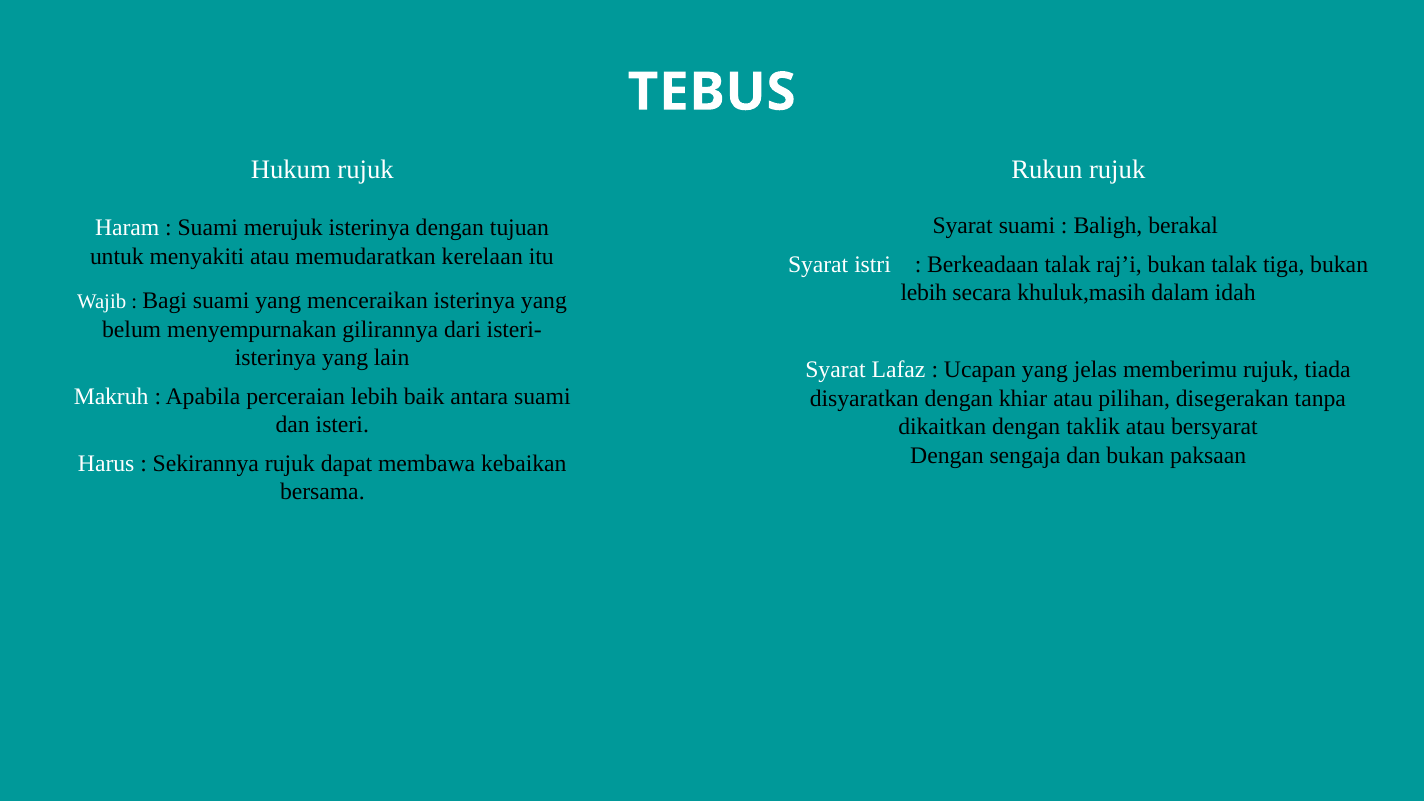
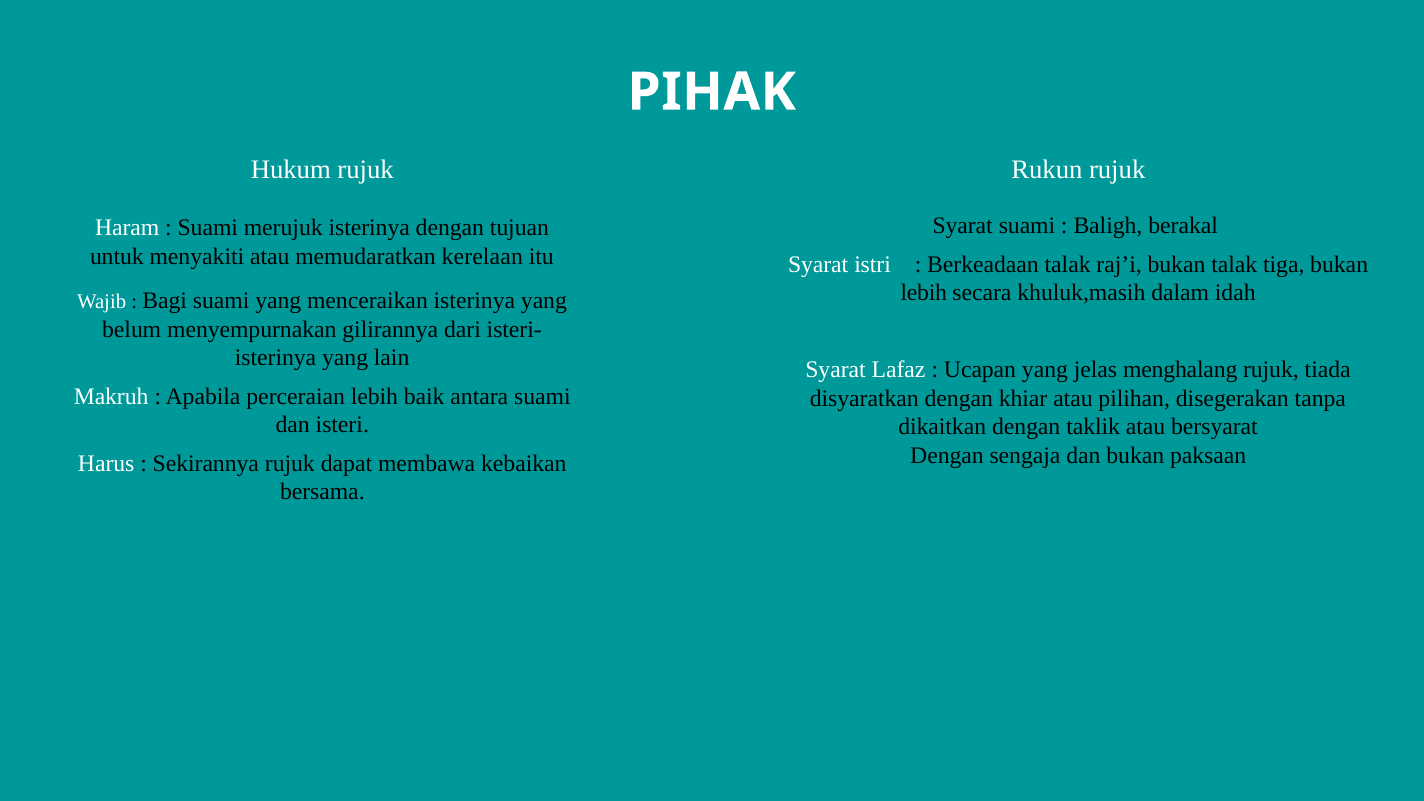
TEBUS: TEBUS -> PIHAK
memberimu: memberimu -> menghalang
